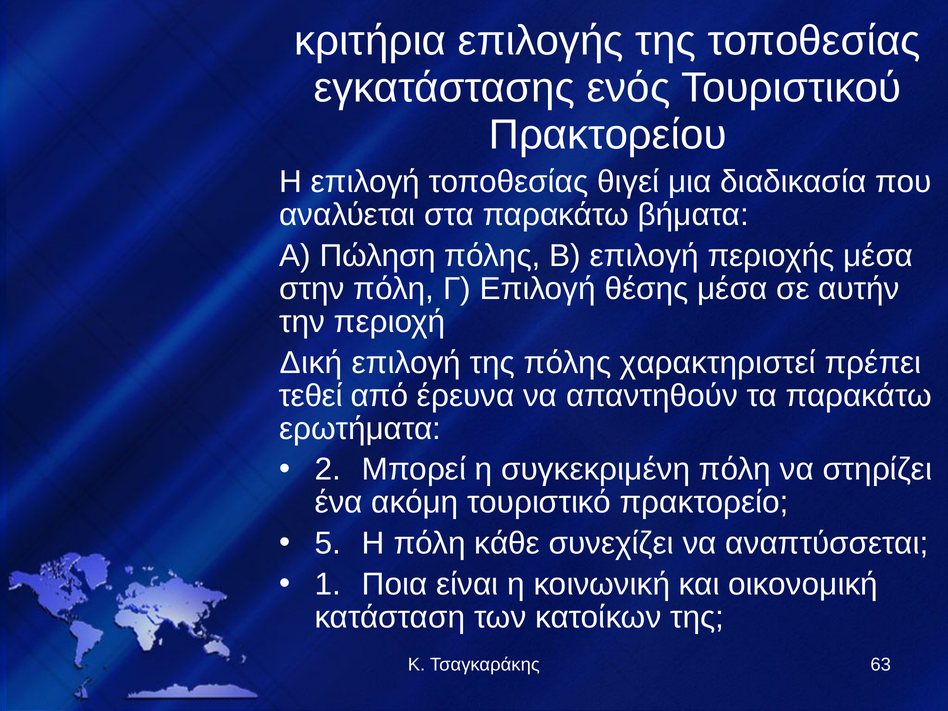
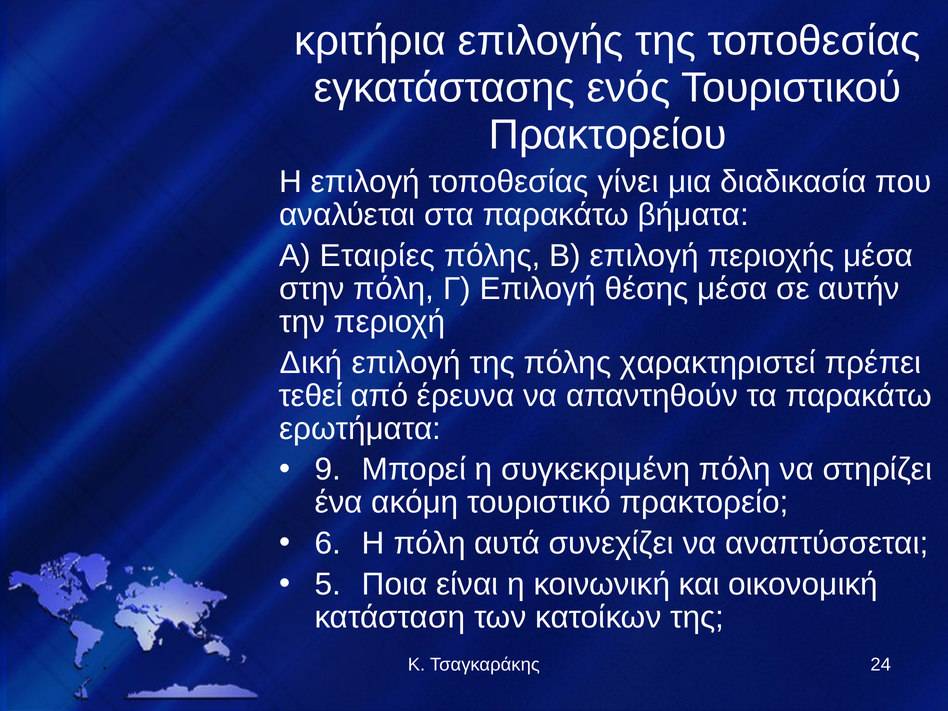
θιγεί: θιγεί -> γίνει
Πώληση: Πώληση -> Εταιρίες
2: 2 -> 9
5: 5 -> 6
κάθε: κάθε -> αυτά
1: 1 -> 5
63: 63 -> 24
